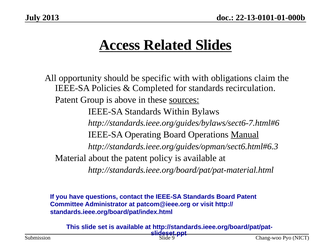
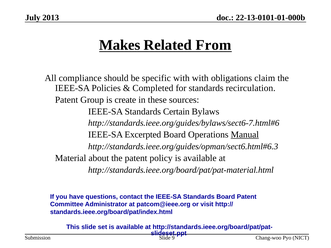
Access: Access -> Makes
Slides: Slides -> From
opportunity: opportunity -> compliance
above: above -> create
sources underline: present -> none
Within: Within -> Certain
Operating: Operating -> Excerpted
